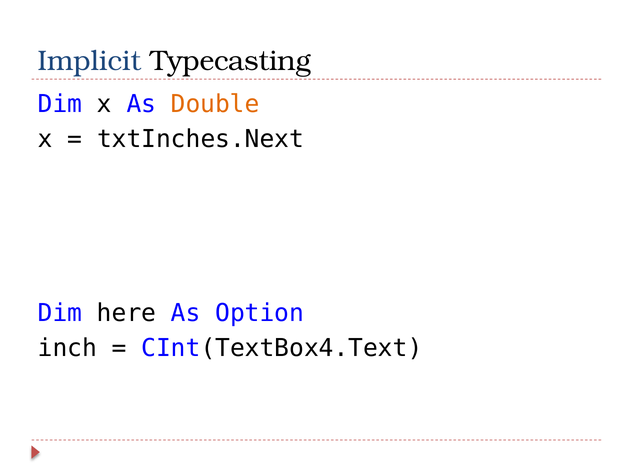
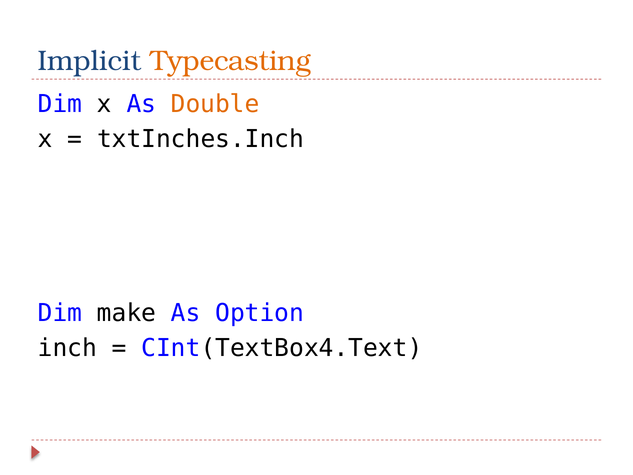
Typecasting colour: black -> orange
txtInches.Next: txtInches.Next -> txtInches.Inch
here: here -> make
